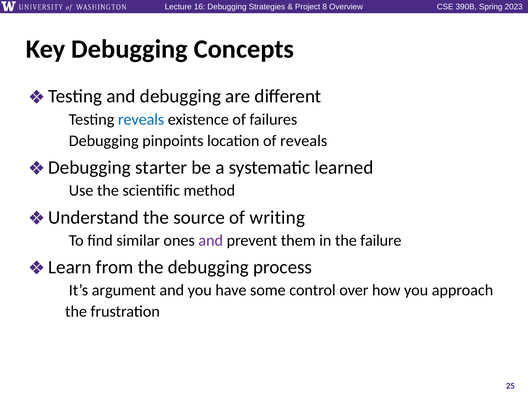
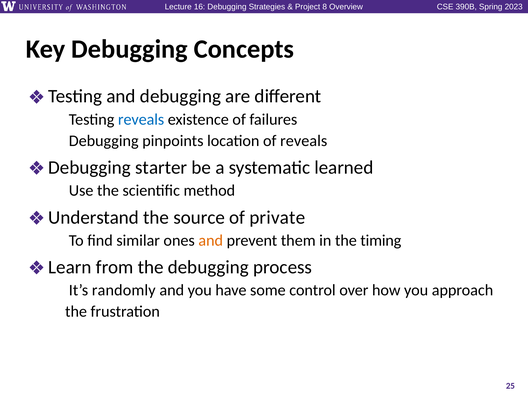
writing: writing -> private
and at (211, 240) colour: purple -> orange
failure: failure -> timing
argument: argument -> randomly
